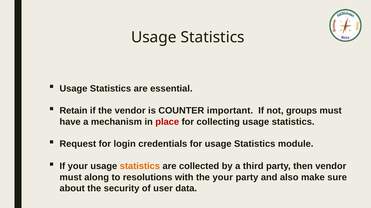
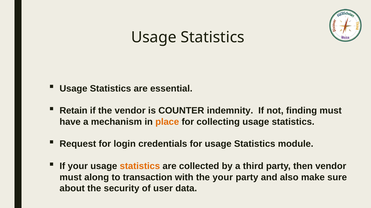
important: important -> indemnity
groups: groups -> finding
place colour: red -> orange
resolutions: resolutions -> transaction
